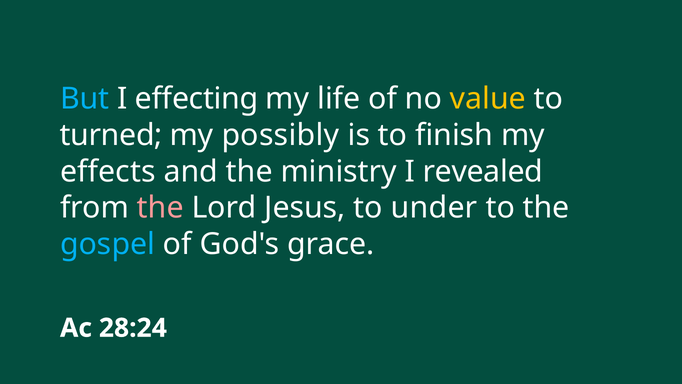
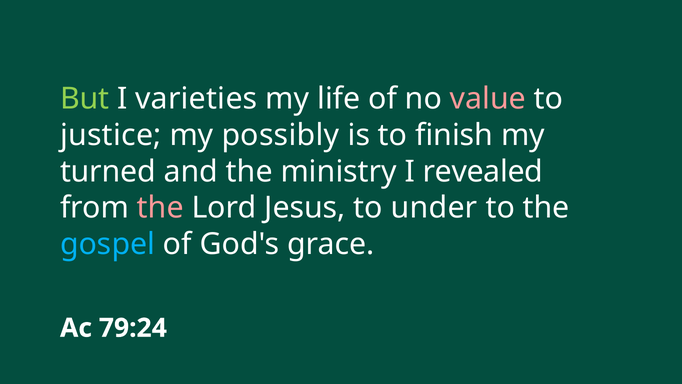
But colour: light blue -> light green
effecting: effecting -> varieties
value colour: yellow -> pink
turned: turned -> justice
effects: effects -> turned
28:24: 28:24 -> 79:24
